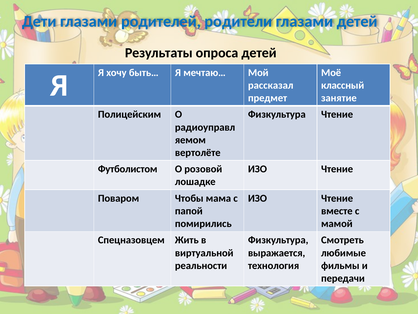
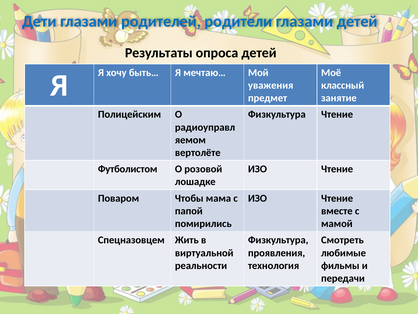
рассказал: рассказал -> уважения
выражается: выражается -> проявления
